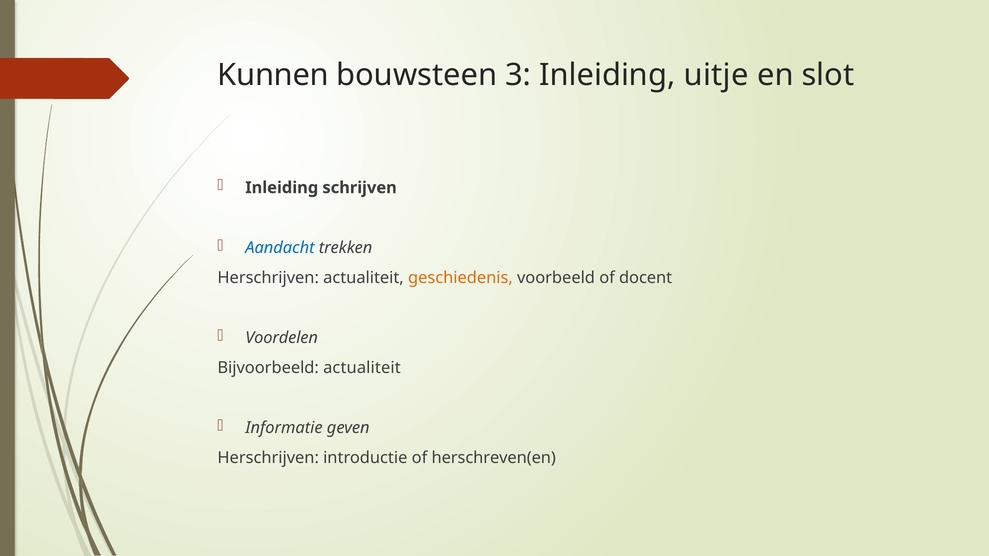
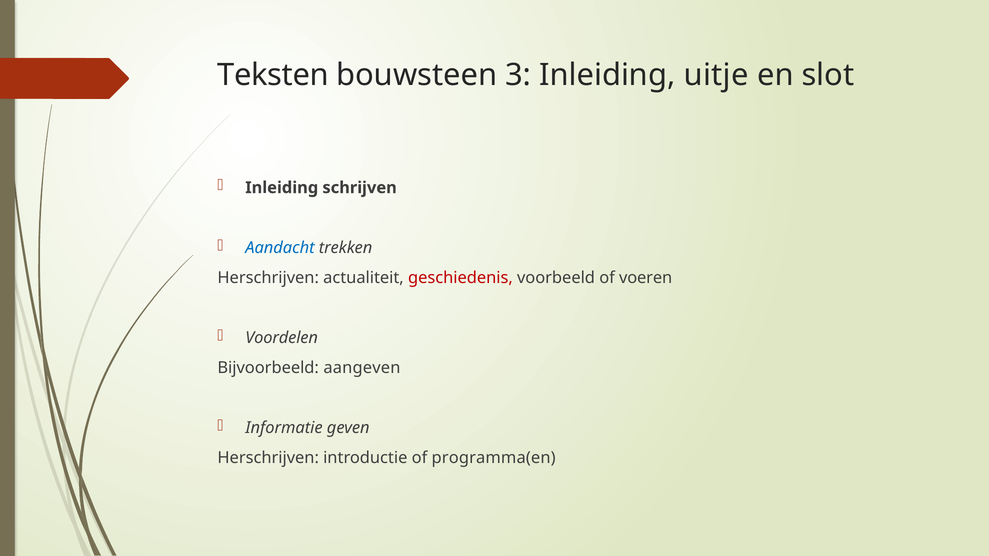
Kunnen: Kunnen -> Teksten
geschiedenis colour: orange -> red
docent: docent -> voeren
Bijvoorbeeld actualiteit: actualiteit -> aangeven
herschreven(en: herschreven(en -> programma(en
